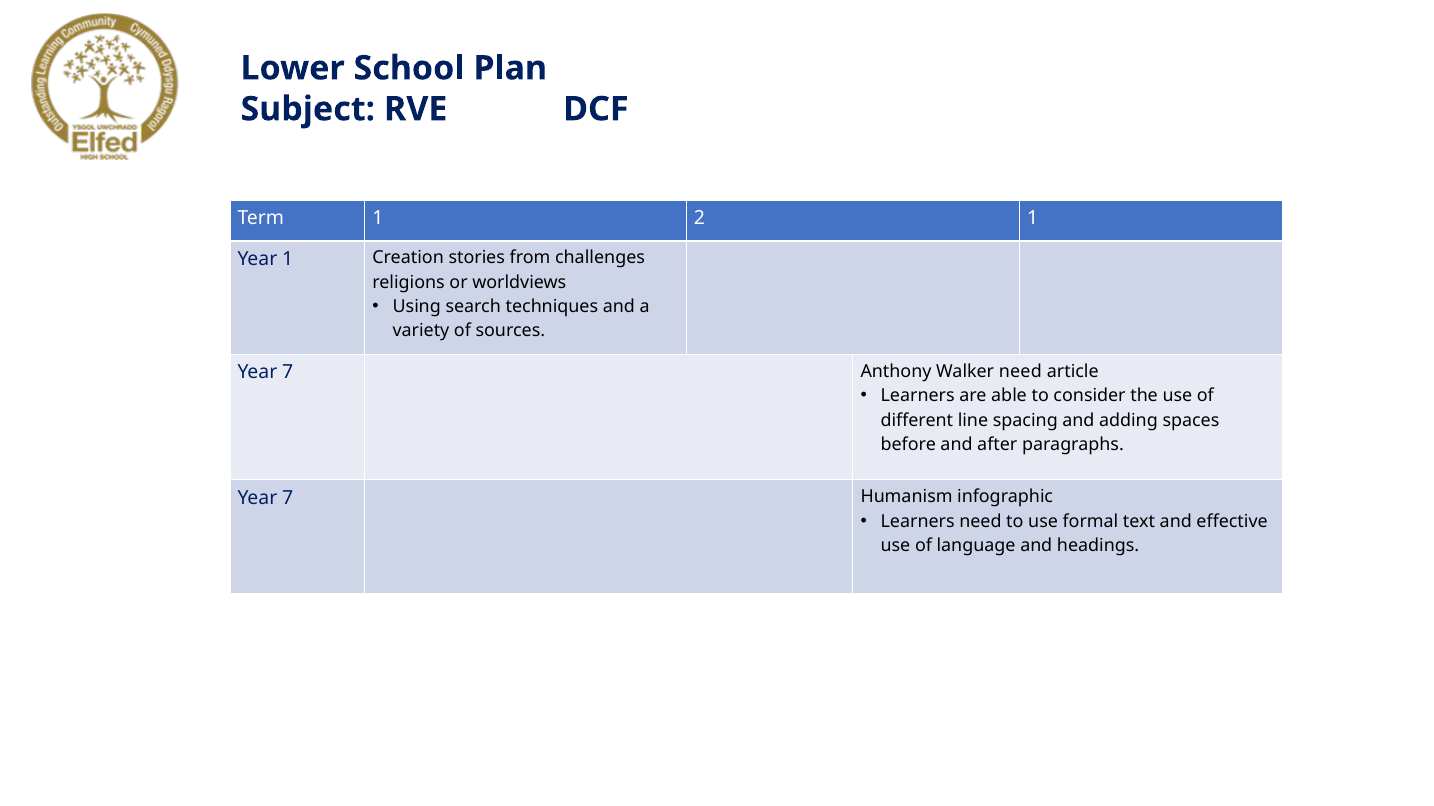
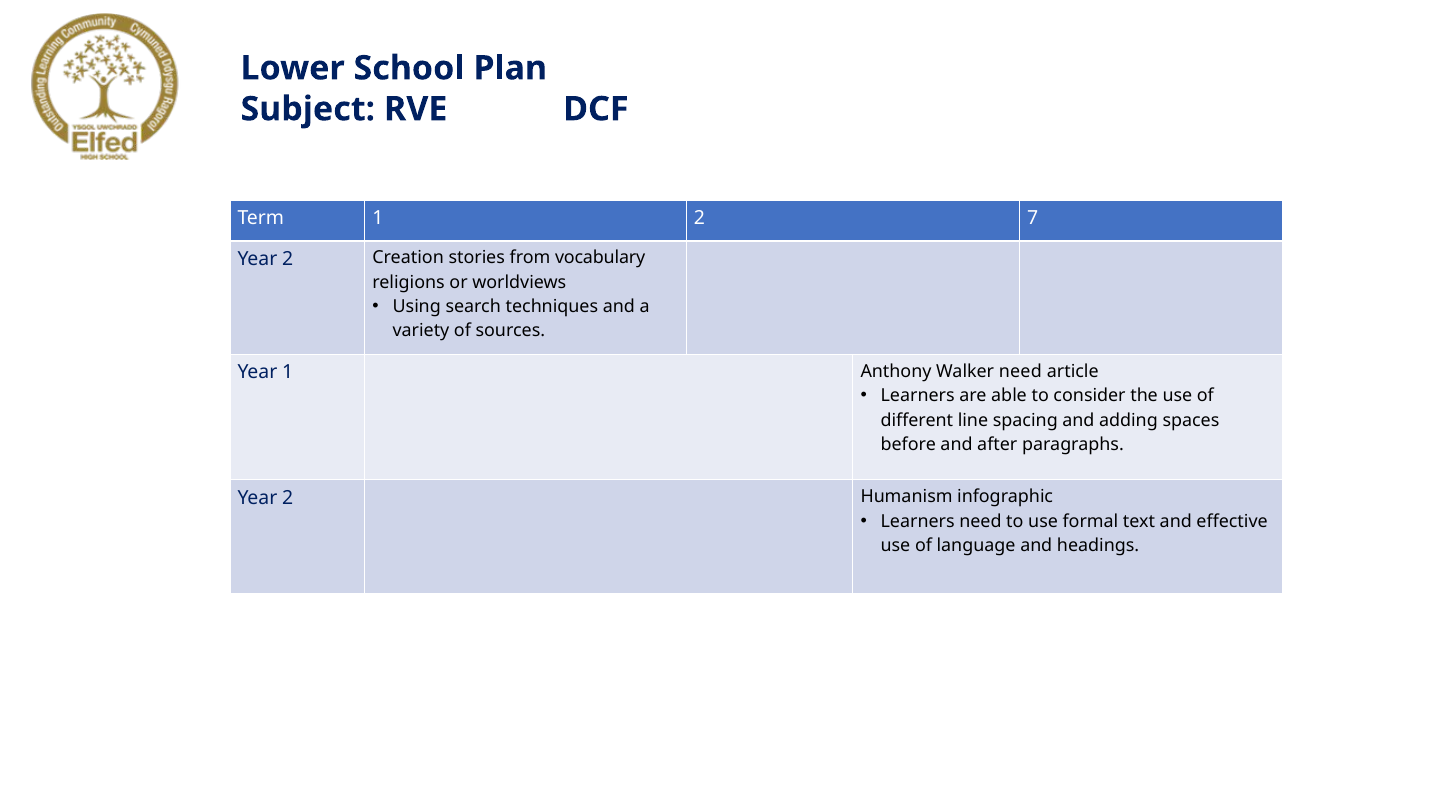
2 1: 1 -> 7
1 at (288, 259): 1 -> 2
challenges: challenges -> vocabulary
7 at (288, 373): 7 -> 1
7 at (288, 498): 7 -> 2
